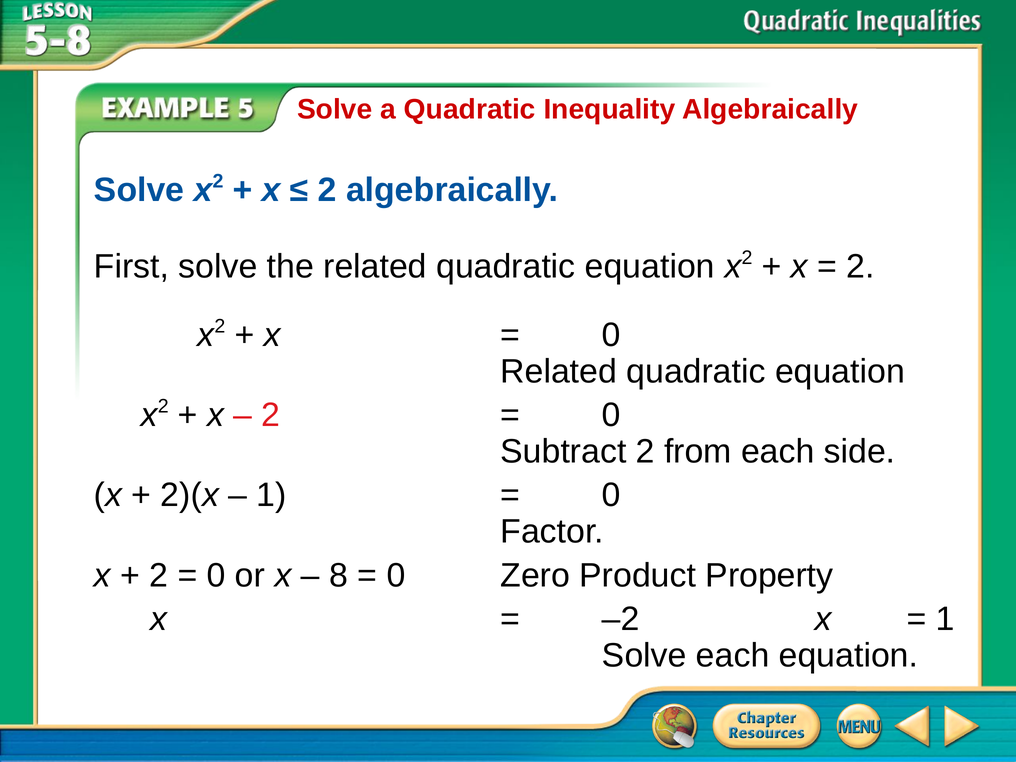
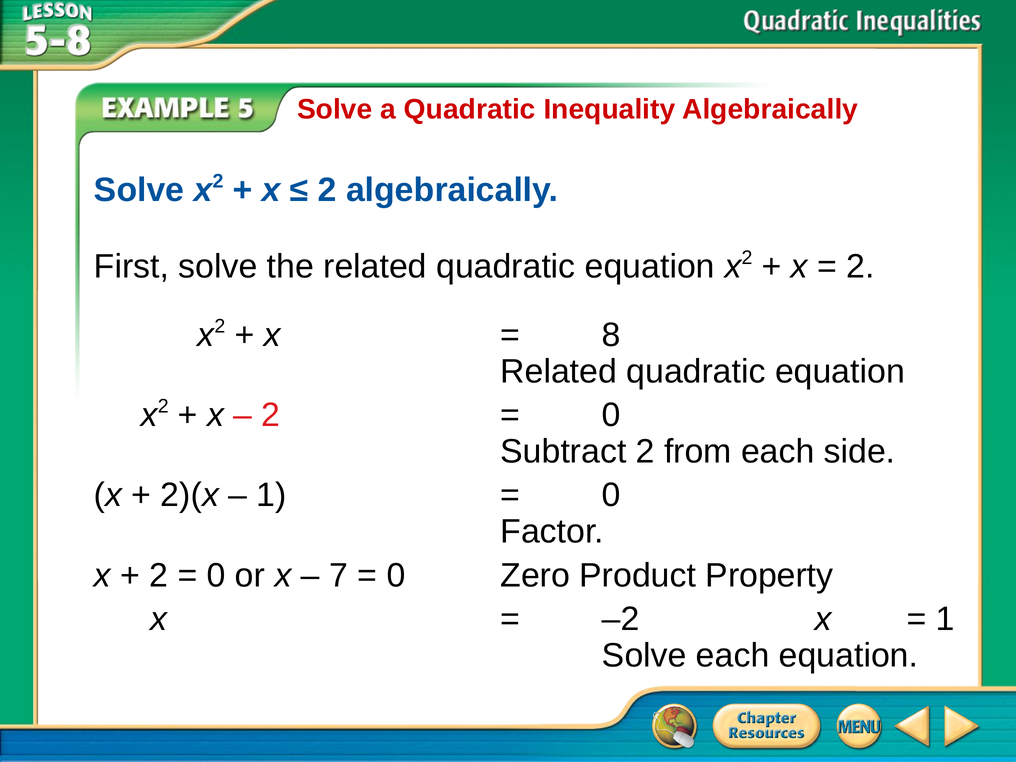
0 at (611, 335): 0 -> 8
8: 8 -> 7
